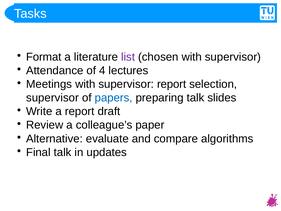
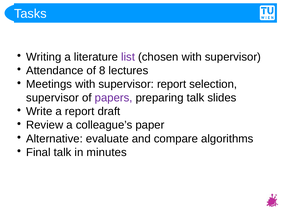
Format: Format -> Writing
4: 4 -> 8
papers colour: blue -> purple
updates: updates -> minutes
